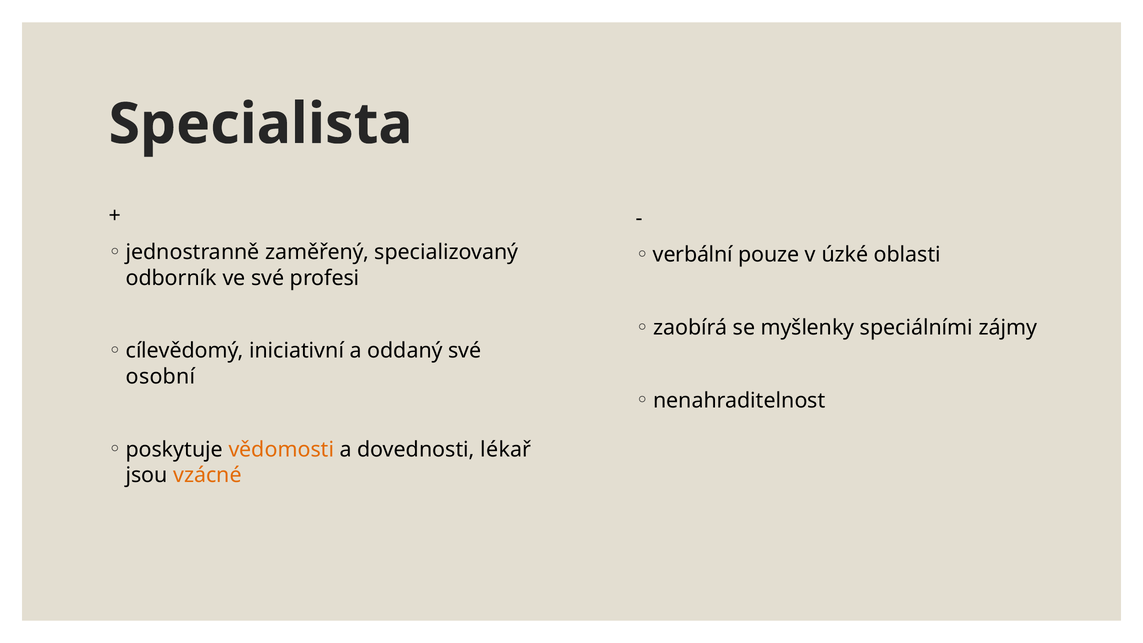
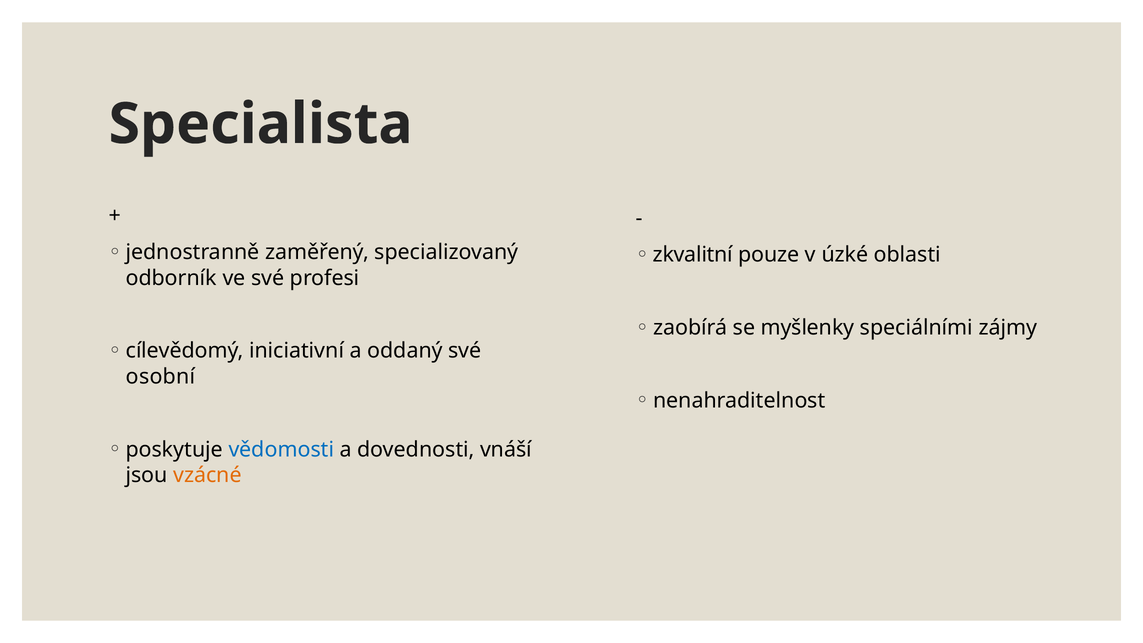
verbální: verbální -> zkvalitní
vědomosti colour: orange -> blue
lékař: lékař -> vnáší
